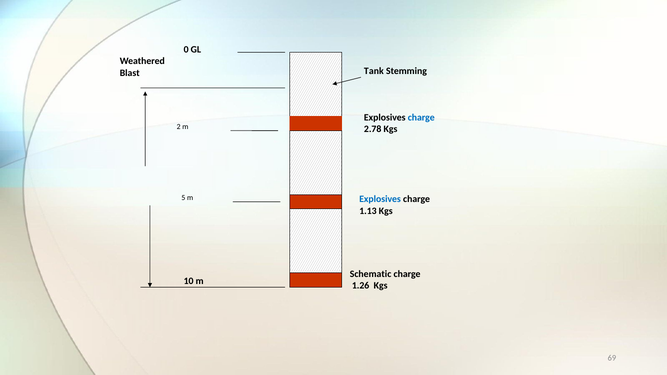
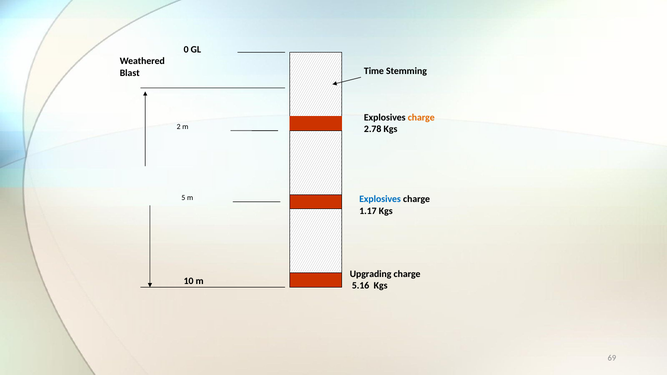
Tank: Tank -> Time
charge at (421, 118) colour: blue -> orange
1.13: 1.13 -> 1.17
Schematic: Schematic -> Upgrading
1.26: 1.26 -> 5.16
